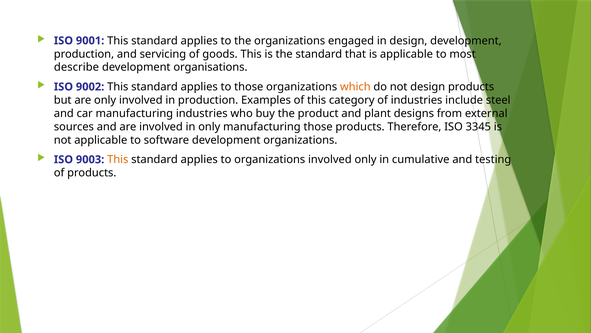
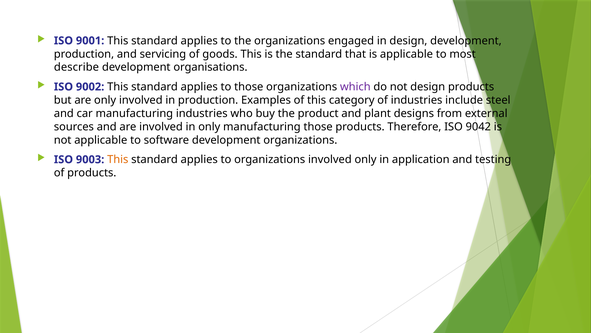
which colour: orange -> purple
3345: 3345 -> 9042
cumulative: cumulative -> application
